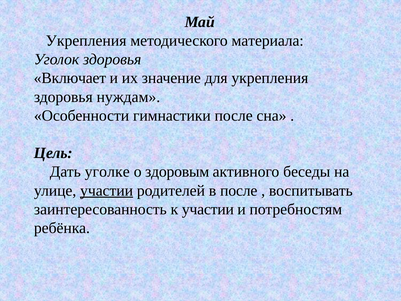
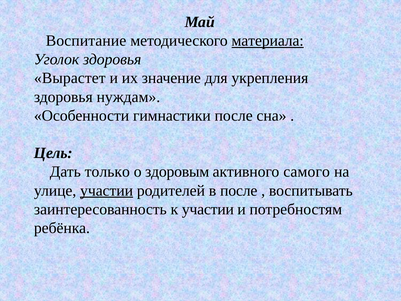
Укрепления at (86, 41): Укрепления -> Воспитание
материала underline: none -> present
Включает: Включает -> Вырастет
уголке: уголке -> только
беседы: беседы -> самого
